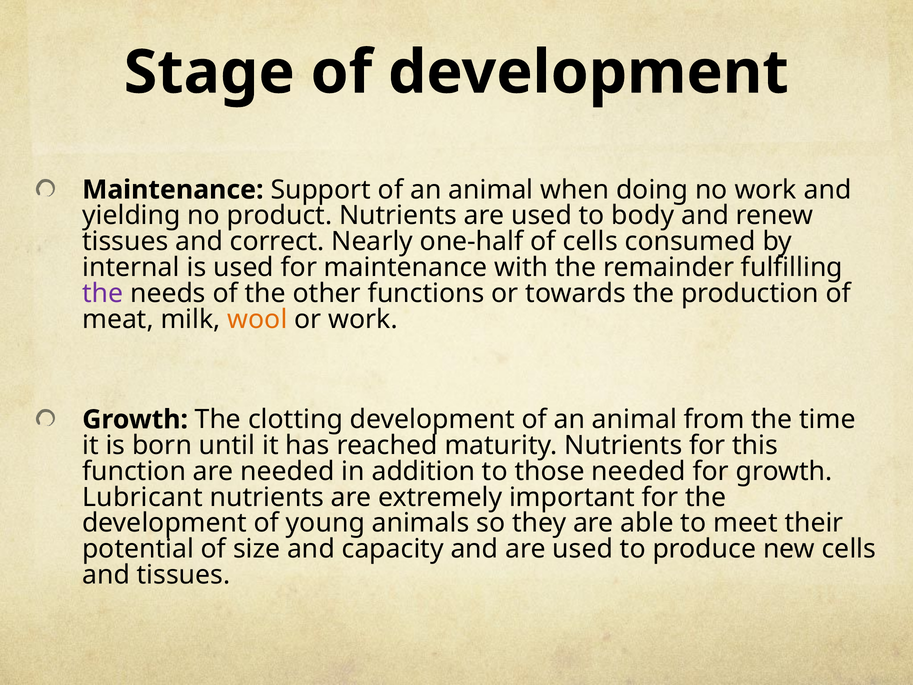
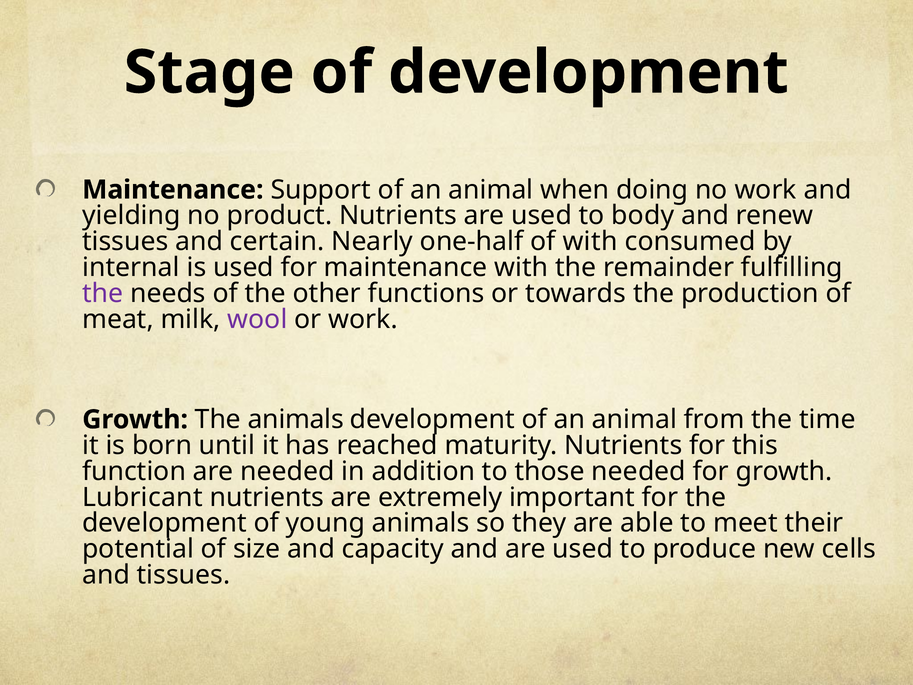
correct: correct -> certain
of cells: cells -> with
wool colour: orange -> purple
The clotting: clotting -> animals
